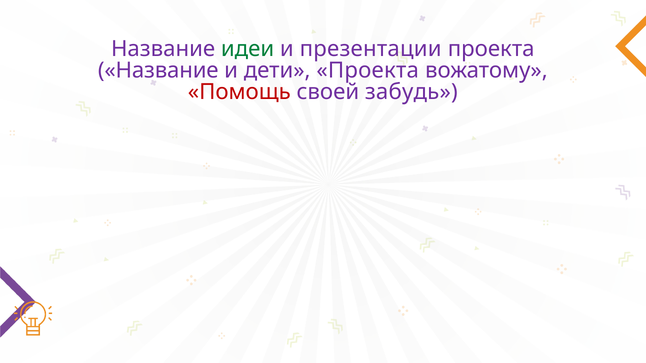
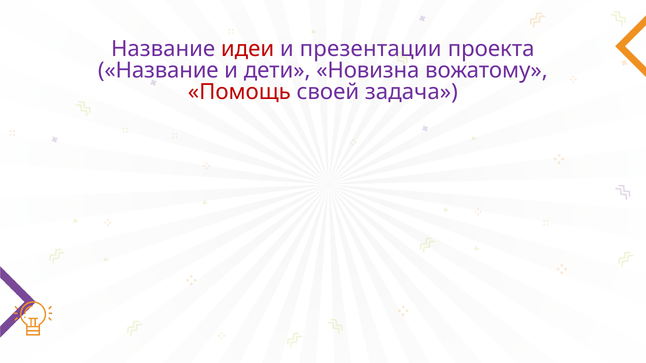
идеи colour: green -> red
дети Проекта: Проекта -> Новизна
забудь: забудь -> задача
